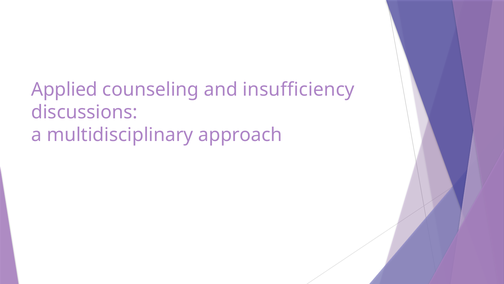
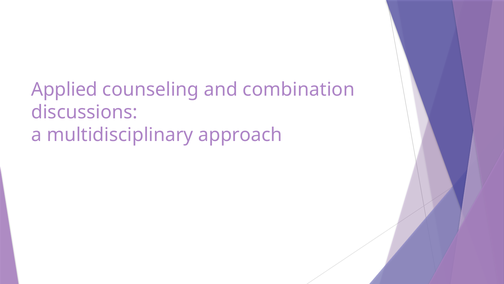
insufficiency: insufficiency -> combination
